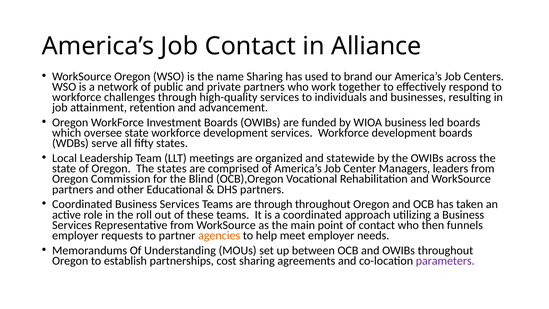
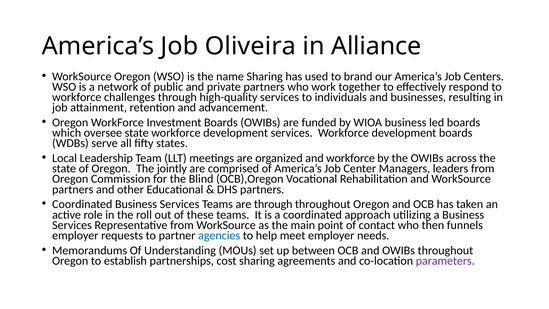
Job Contact: Contact -> Oliveira
and statewide: statewide -> workforce
The states: states -> jointly
agencies colour: orange -> blue
